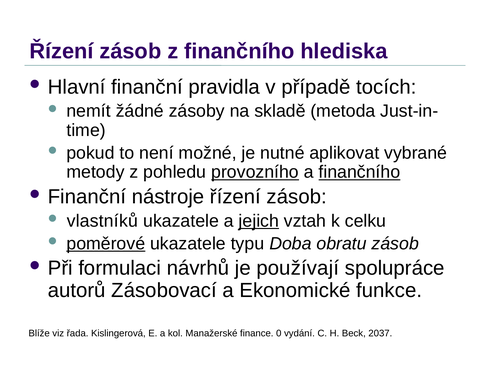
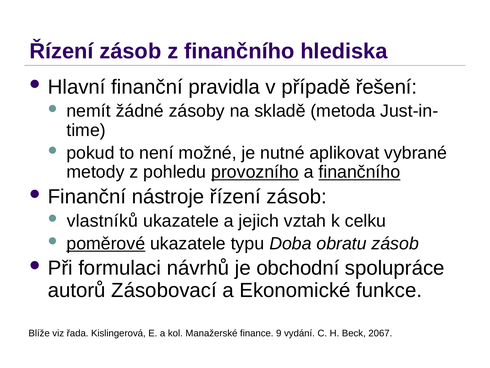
tocích: tocích -> řešení
jejich underline: present -> none
používají: používají -> obchodní
0: 0 -> 9
2037: 2037 -> 2067
